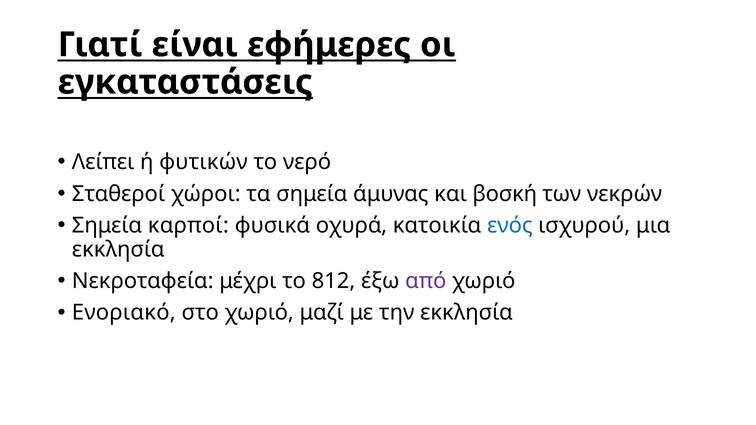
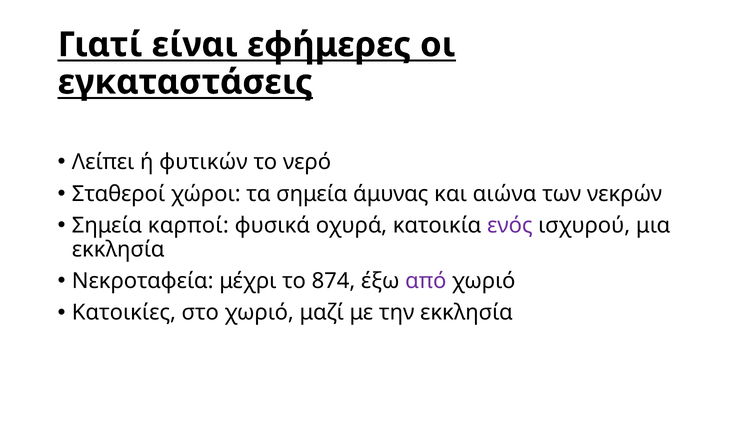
βοσκή: βοσκή -> αιώνα
ενός colour: blue -> purple
812: 812 -> 874
Ενοριακό: Ενοριακό -> Κατοικίες
